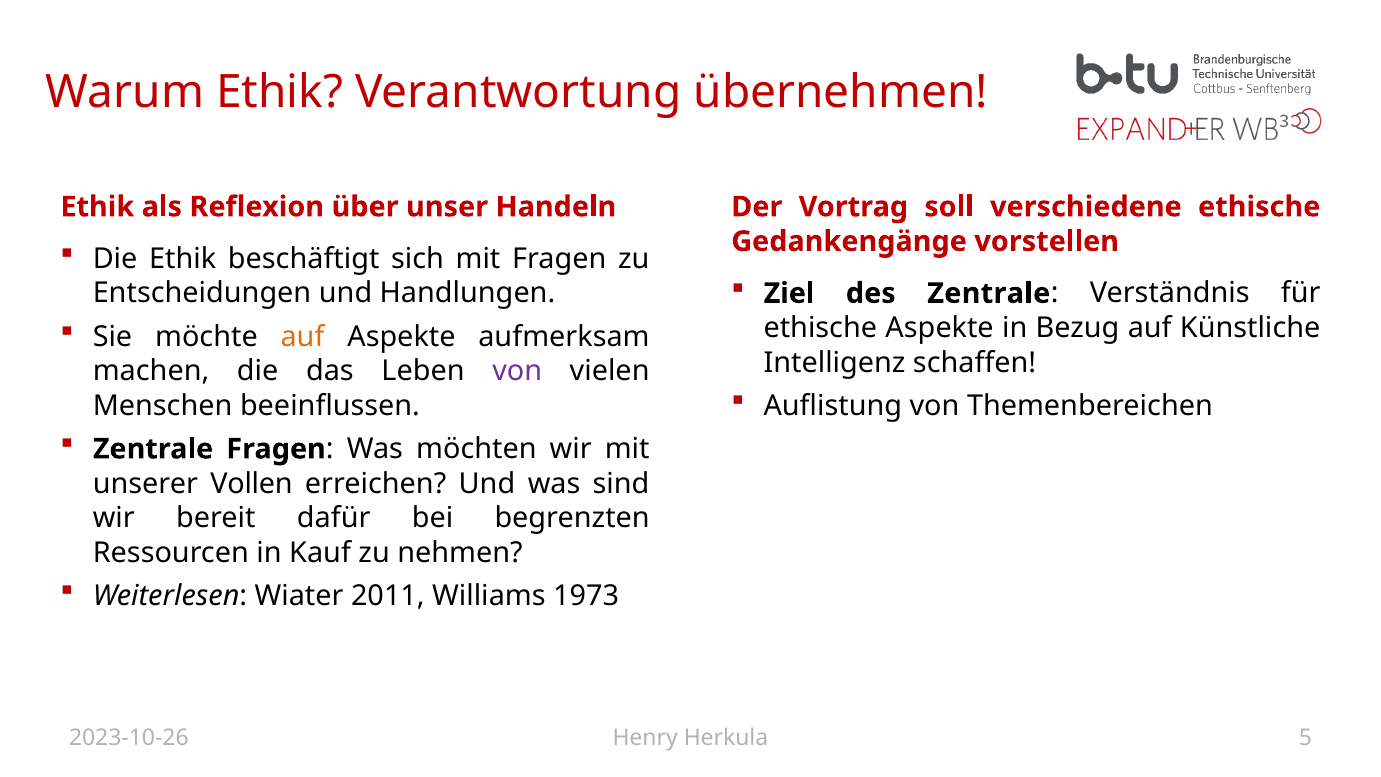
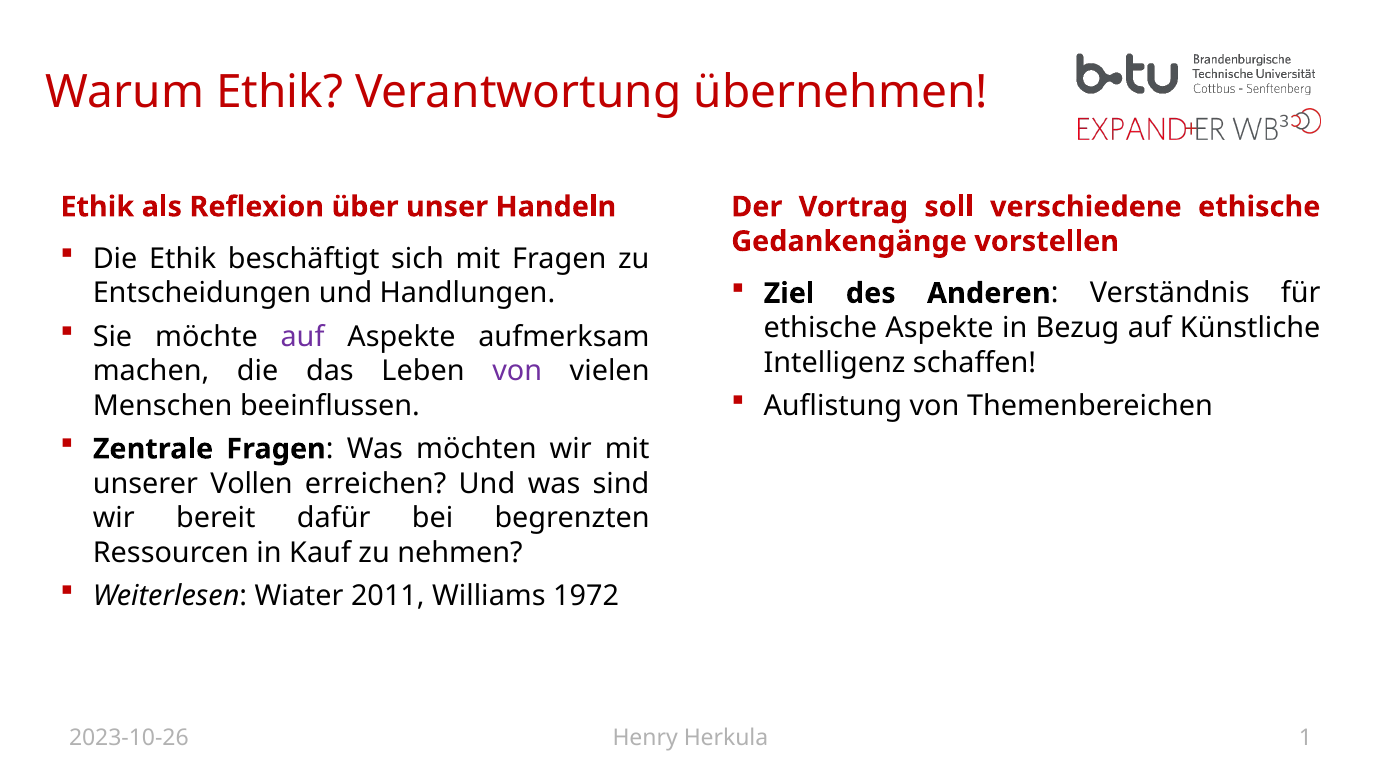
des Zentrale: Zentrale -> Anderen
auf at (303, 336) colour: orange -> purple
1973: 1973 -> 1972
5: 5 -> 1
